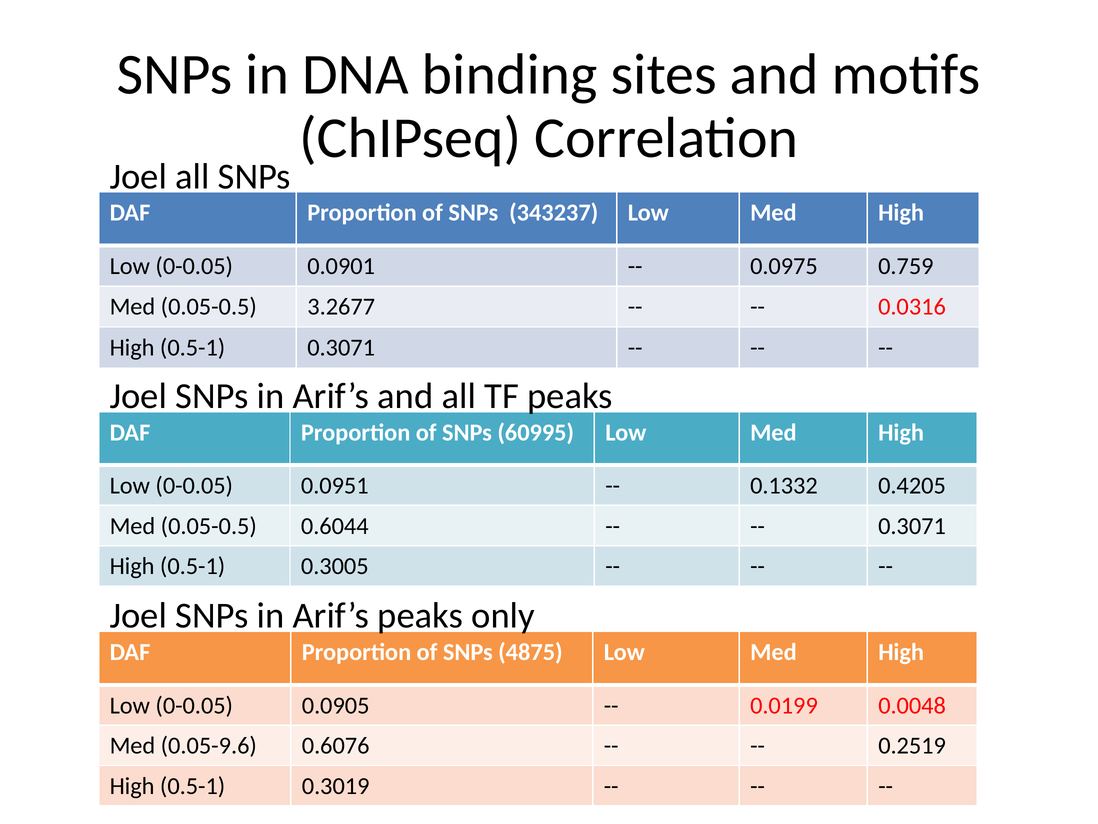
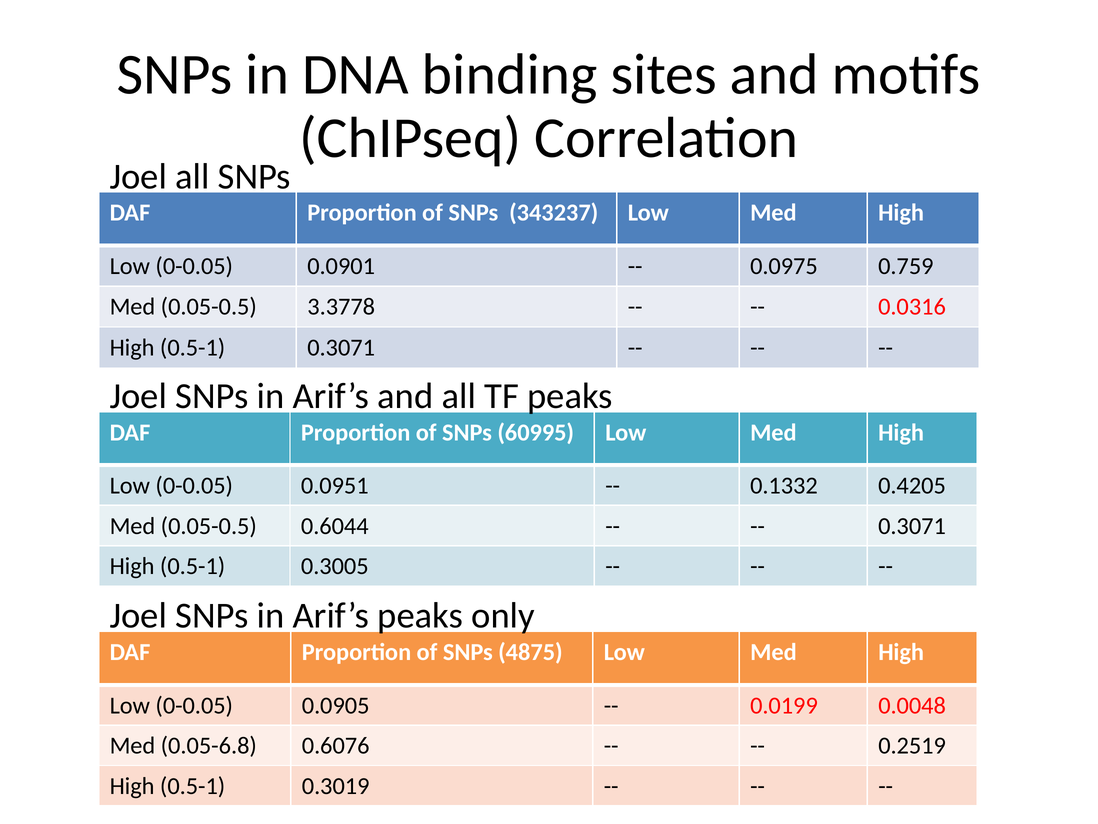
3.2677: 3.2677 -> 3.3778
0.05-9.6: 0.05-9.6 -> 0.05-6.8
